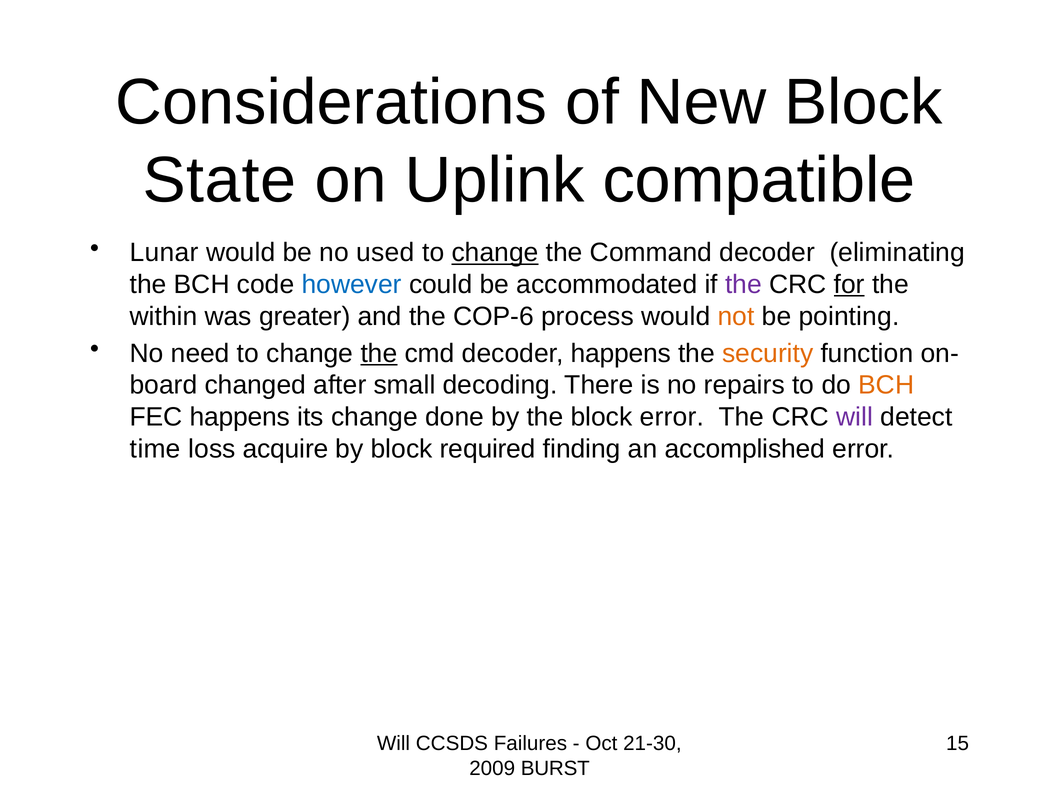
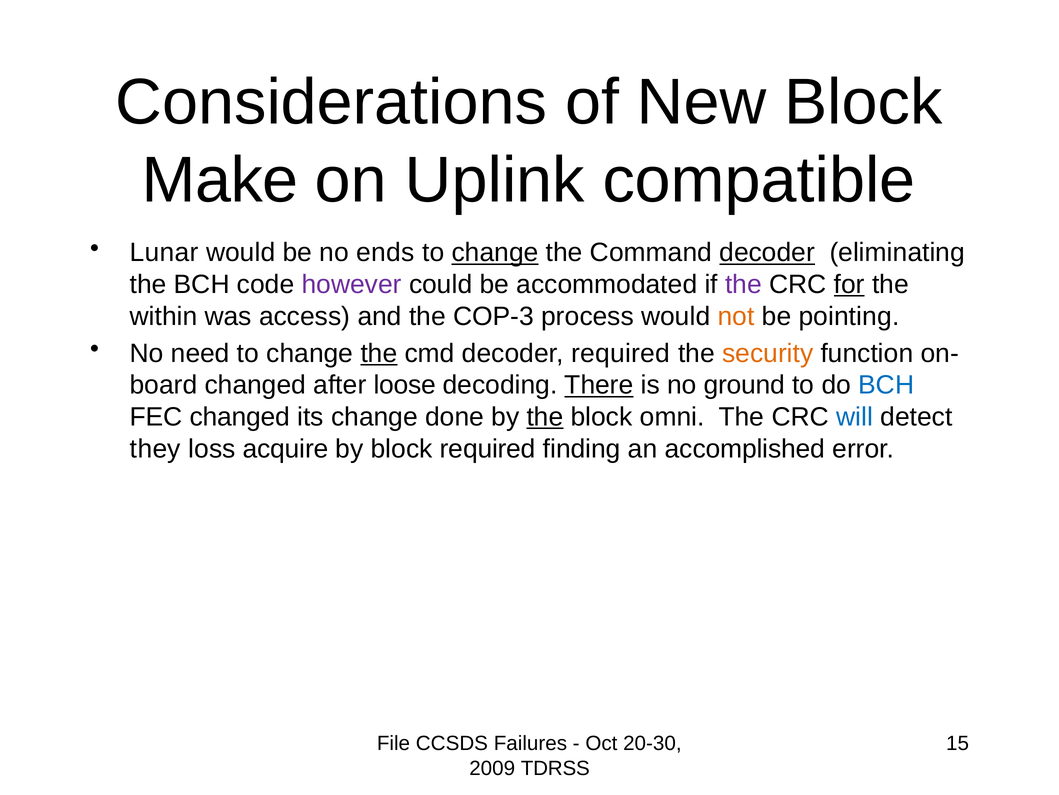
State: State -> Make
used: used -> ends
decoder at (767, 252) underline: none -> present
however colour: blue -> purple
greater: greater -> access
COP-6: COP-6 -> COP-3
decoder happens: happens -> required
small: small -> loose
There underline: none -> present
repairs: repairs -> ground
BCH at (886, 385) colour: orange -> blue
FEC happens: happens -> changed
the at (545, 417) underline: none -> present
block error: error -> omni
will at (855, 417) colour: purple -> blue
time: time -> they
Will at (393, 743): Will -> File
21-30: 21-30 -> 20-30
BURST: BURST -> TDRSS
